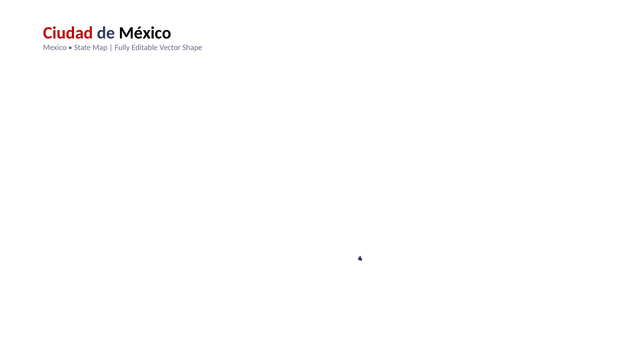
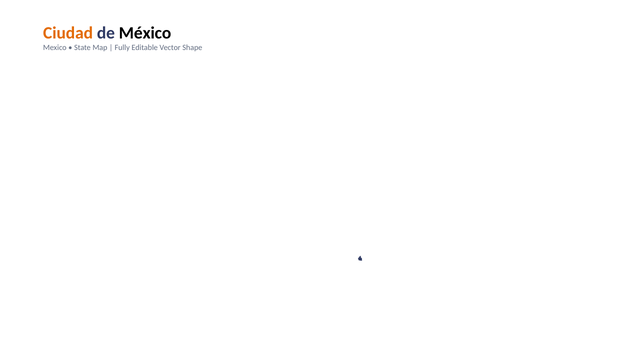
Ciudad colour: red -> orange
